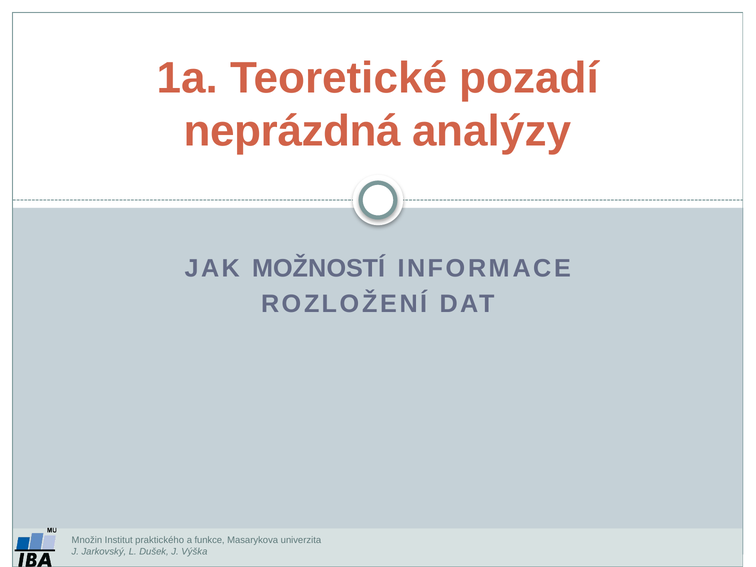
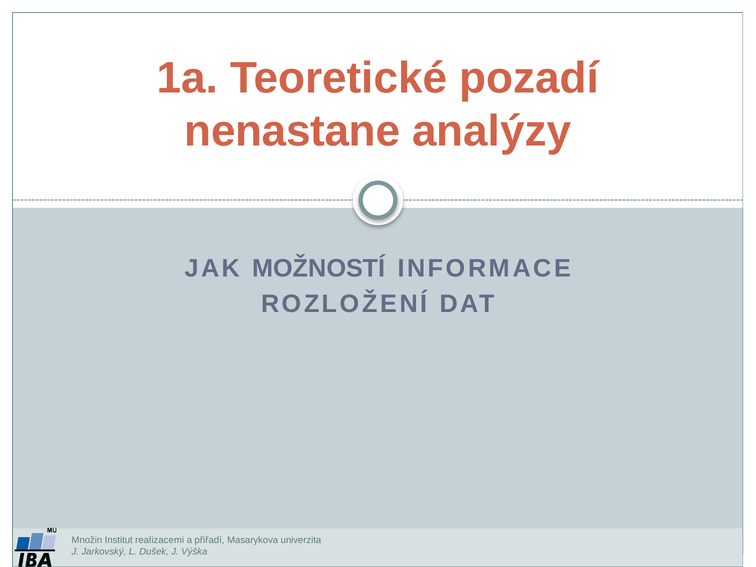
neprázdná: neprázdná -> nenastane
praktického: praktického -> realizacemi
funkce: funkce -> přiřadí
